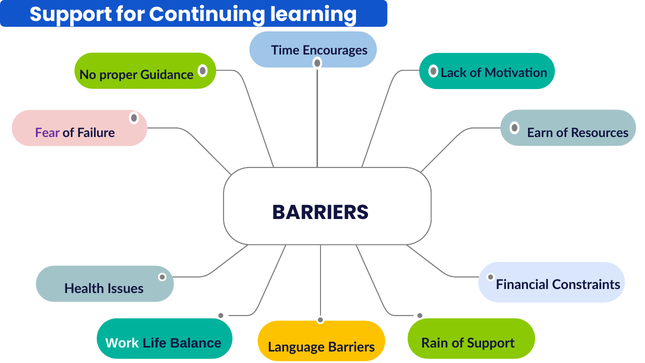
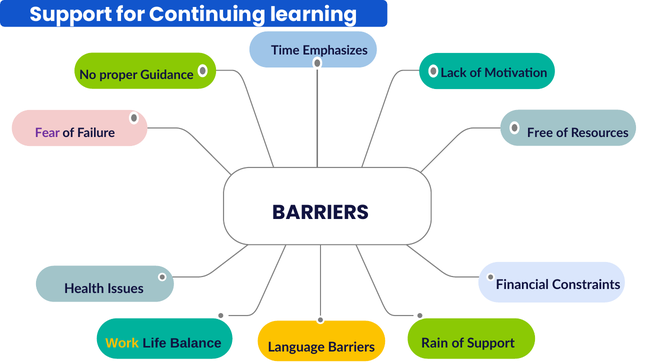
Encourages: Encourages -> Emphasizes
Earn: Earn -> Free
Work colour: white -> yellow
